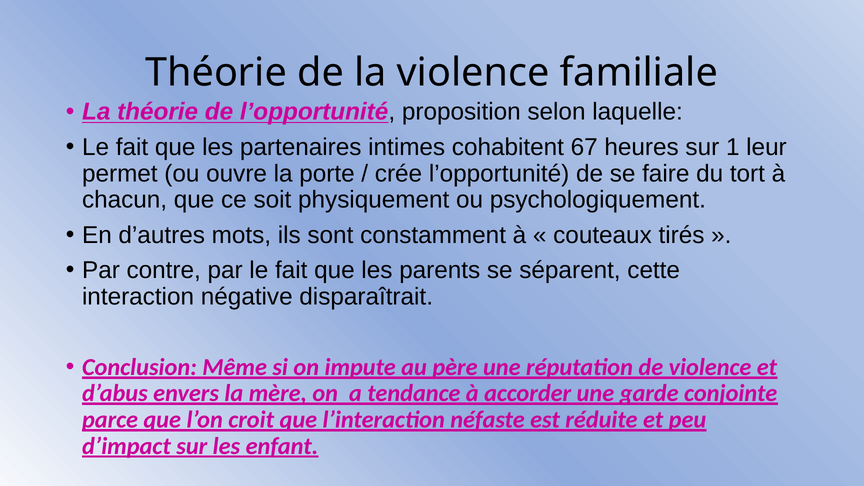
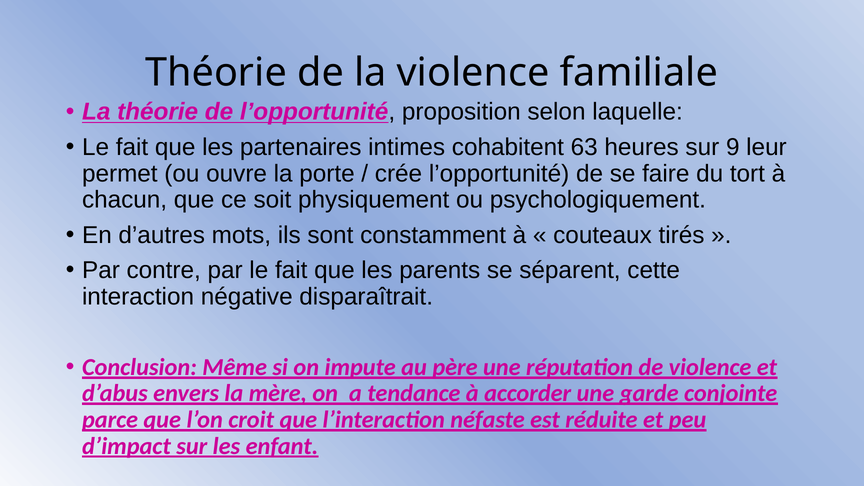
67: 67 -> 63
1: 1 -> 9
